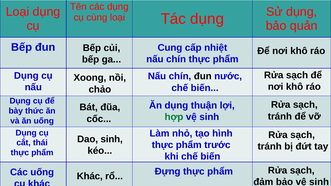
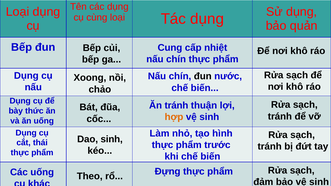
Ăn dụng: dụng -> tránh
hợp colour: green -> orange
Khác at (90, 176): Khác -> Theo
